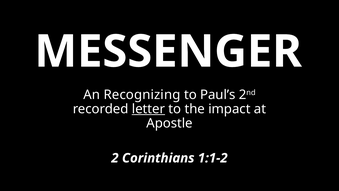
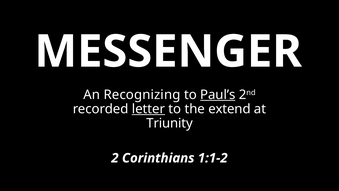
Paul’s underline: none -> present
impact: impact -> extend
Apostle: Apostle -> Triunity
